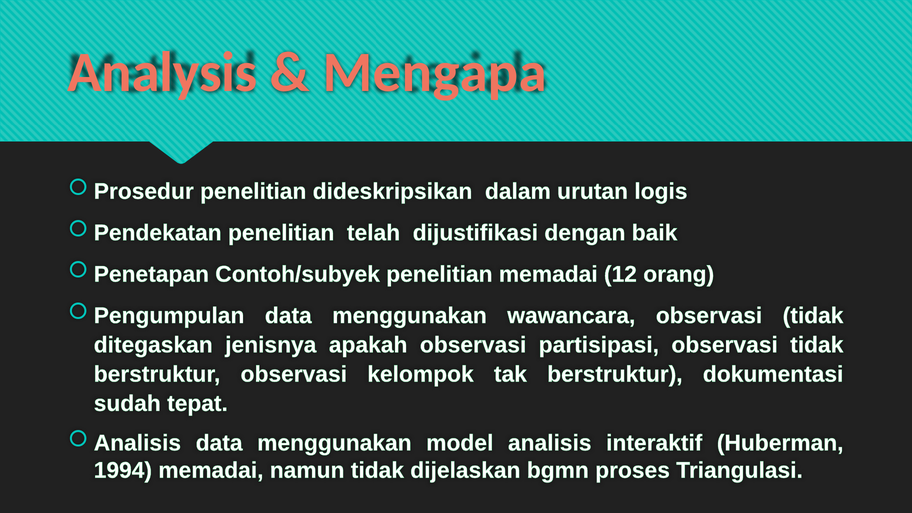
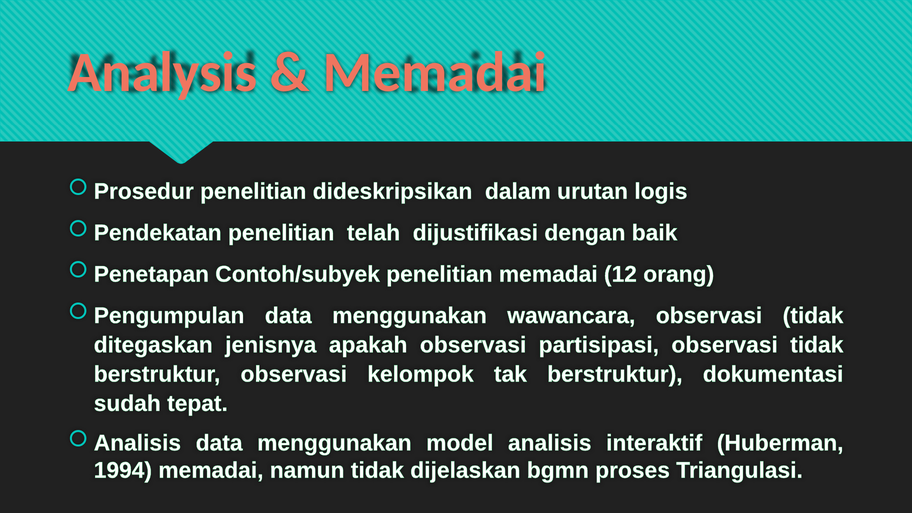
Mengapa at (435, 72): Mengapa -> Memadai
